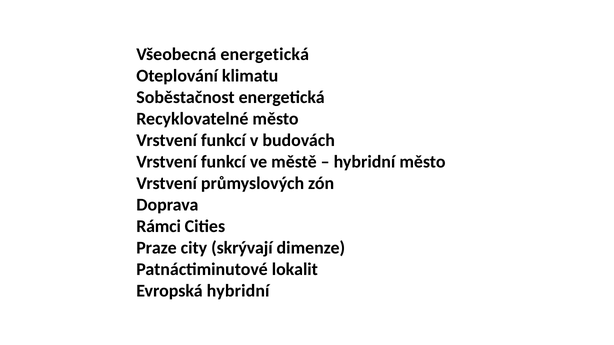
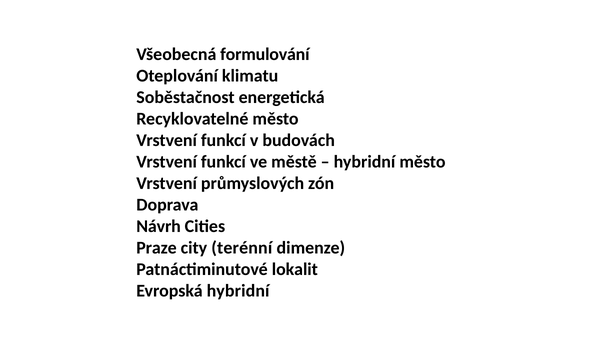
Všeobecná energetická: energetická -> formulování
Rámci: Rámci -> Návrh
skrývají: skrývají -> terénní
